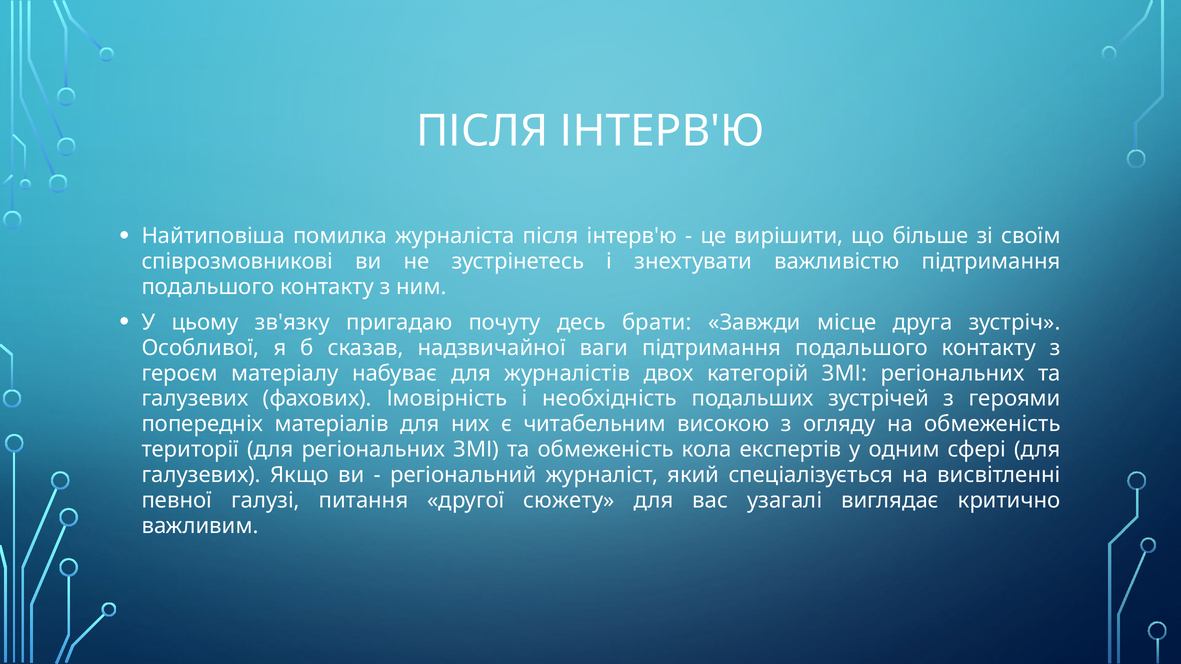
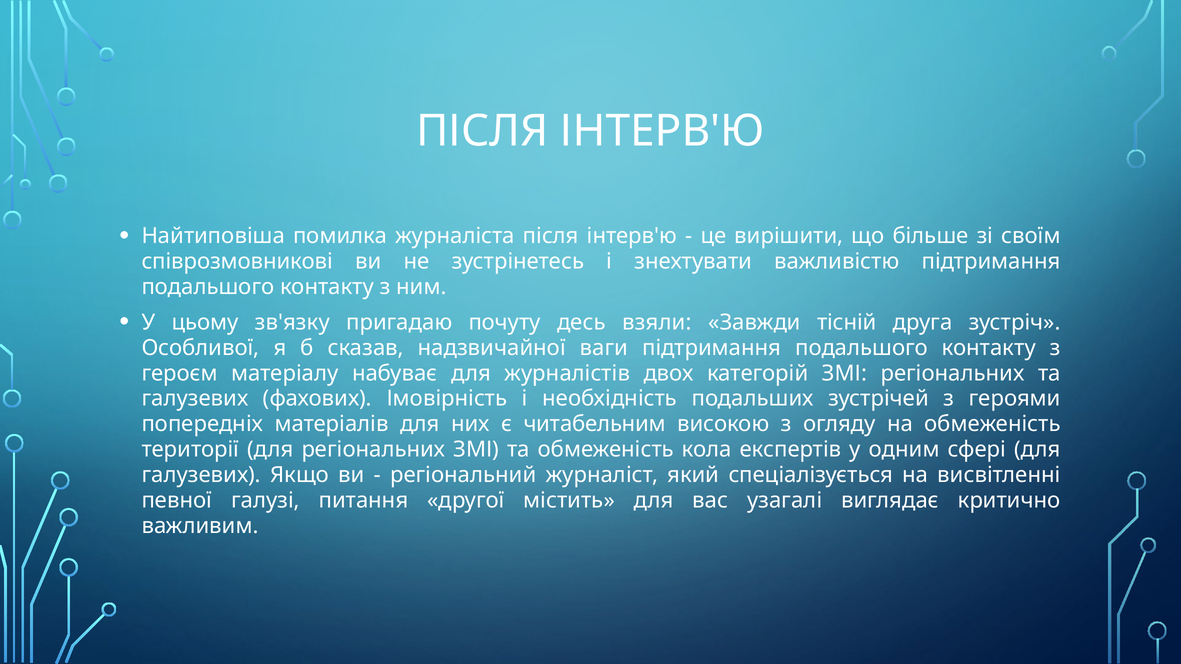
брати: брати -> взяли
місце: місце -> тісній
сюжету: сюжету -> містить
